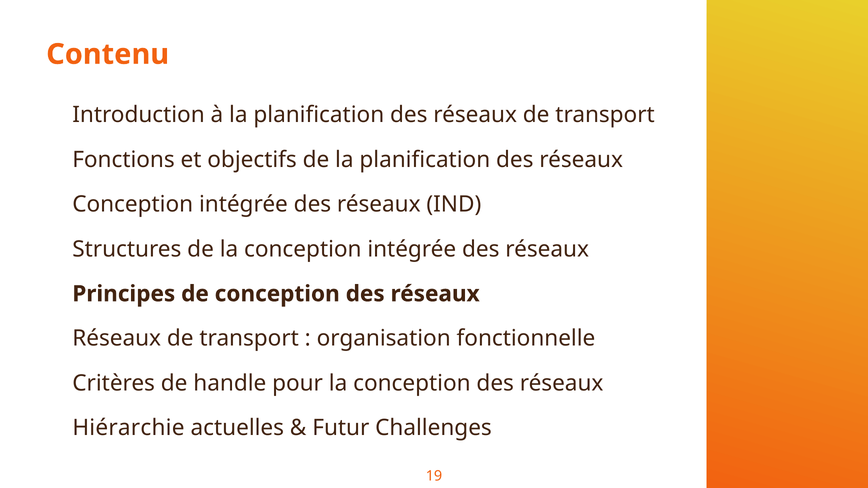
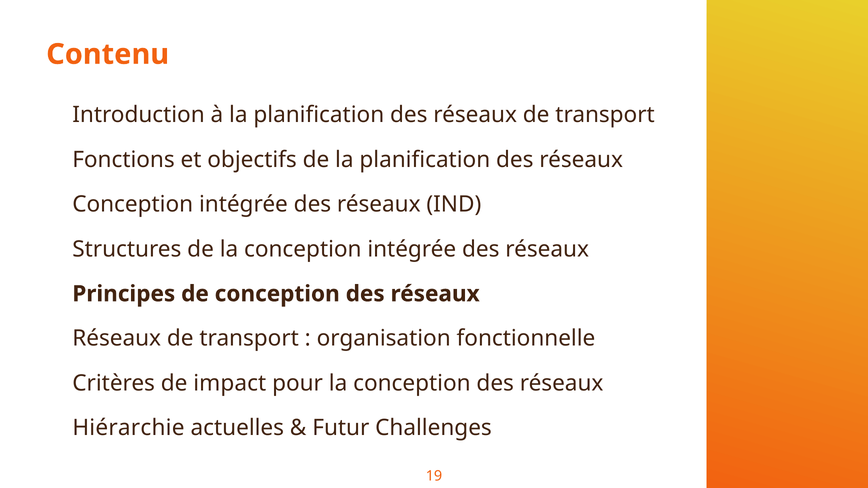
handle: handle -> impact
